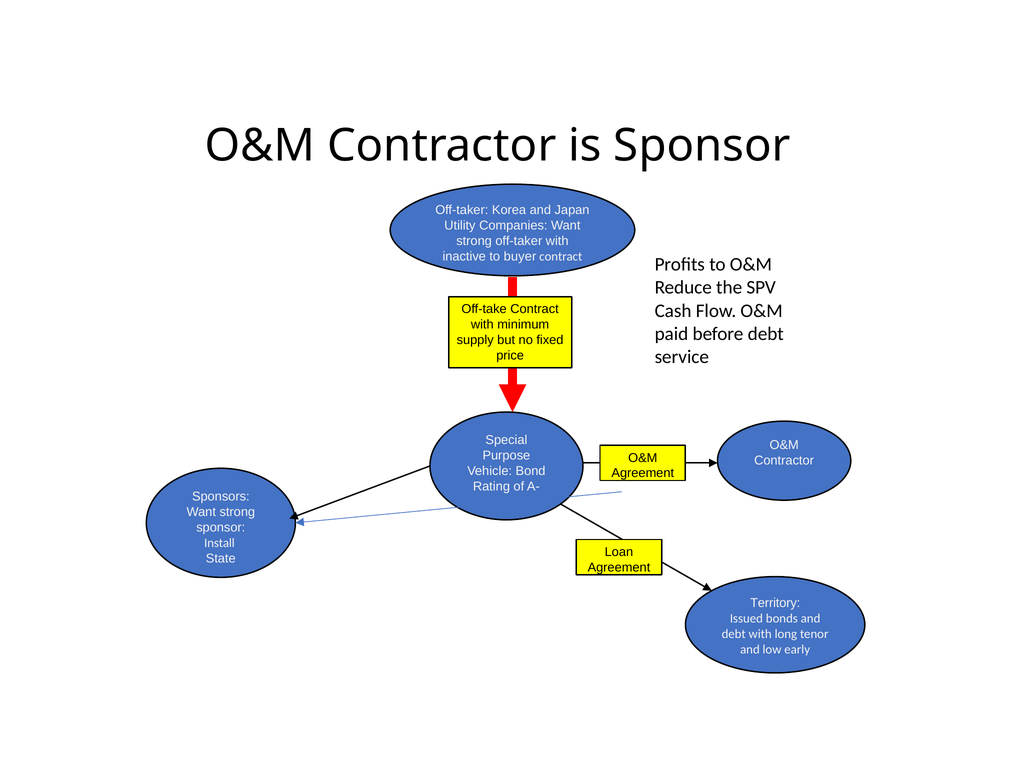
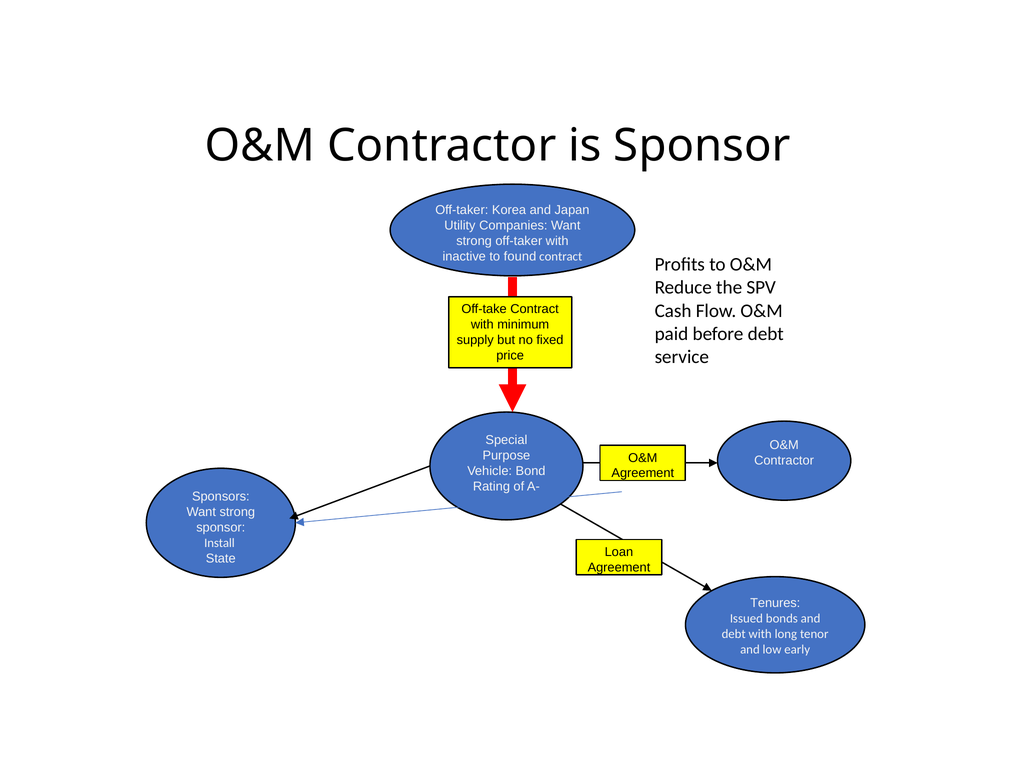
buyer: buyer -> found
Territory: Territory -> Tenures
